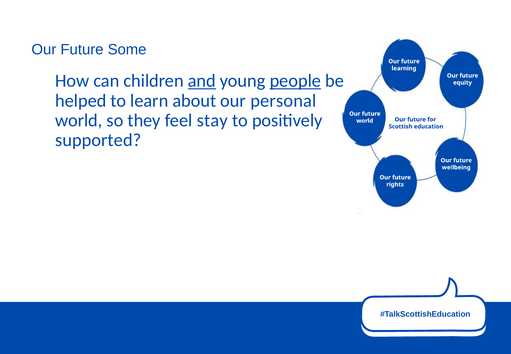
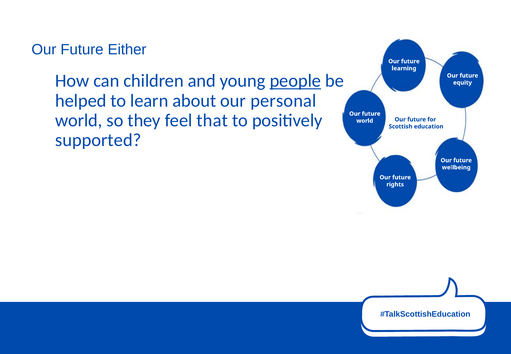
Some: Some -> Either
and underline: present -> none
stay: stay -> that
